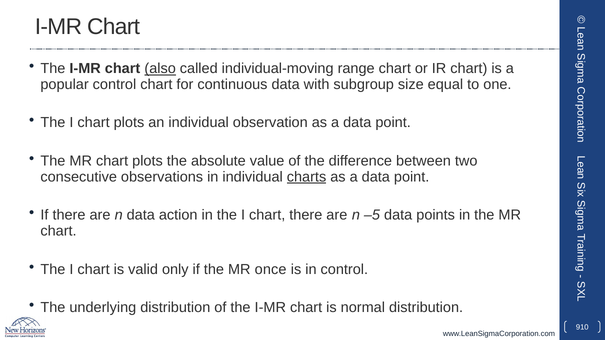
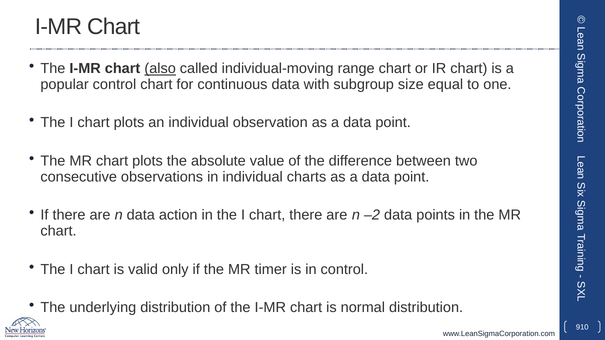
charts underline: present -> none
–5: –5 -> –2
once: once -> timer
